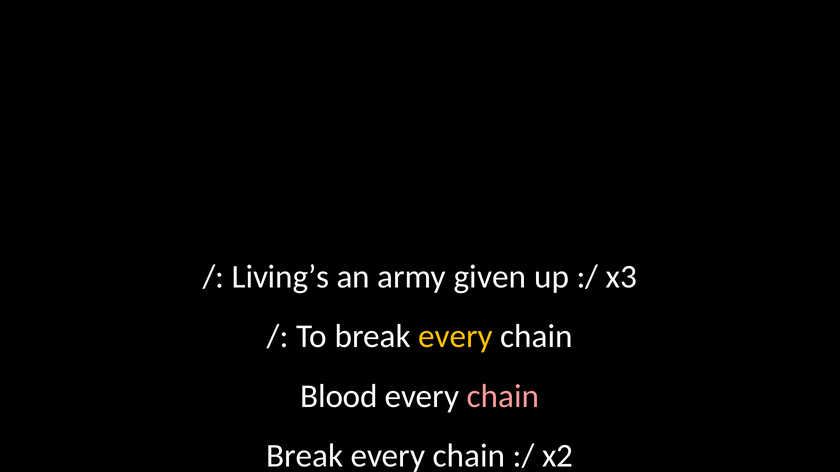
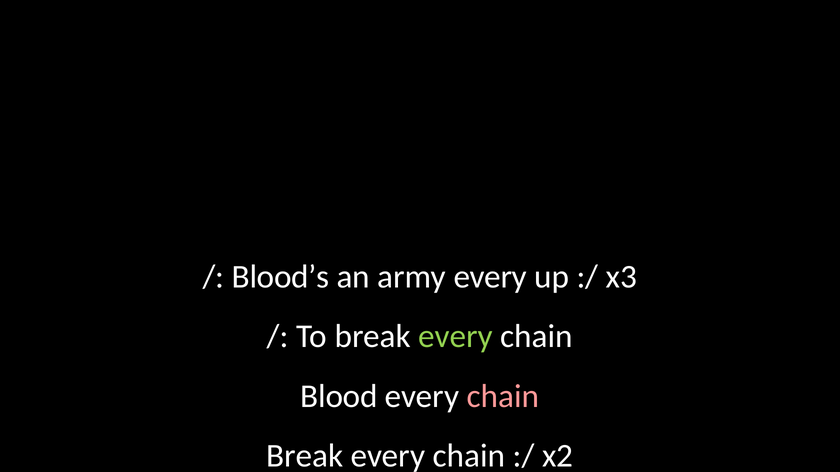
Living’s: Living’s -> Blood’s
army given: given -> every
every at (455, 337) colour: yellow -> light green
